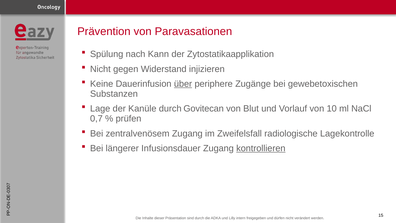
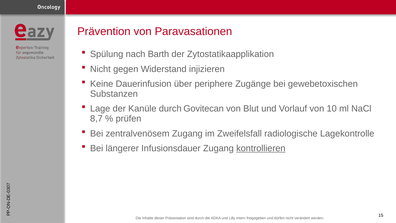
Kann: Kann -> Barth
über underline: present -> none
0,7: 0,7 -> 8,7
